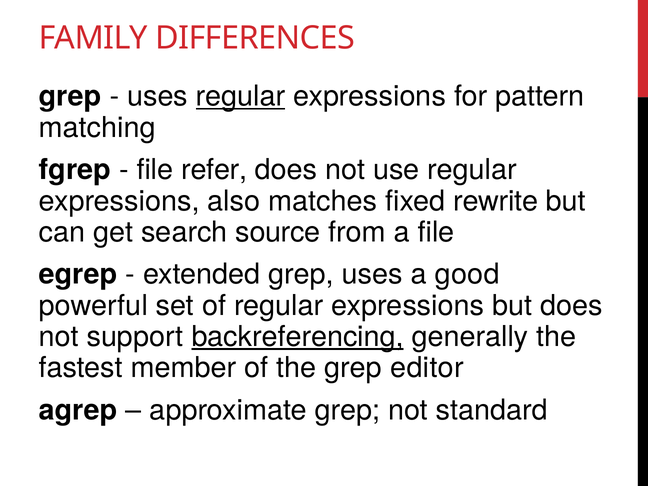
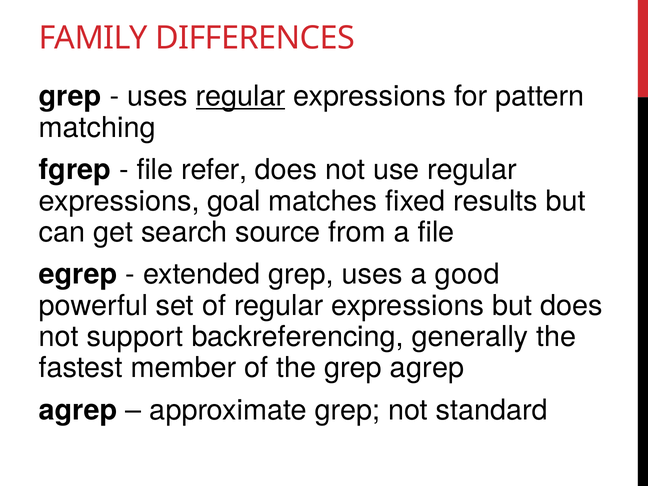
also: also -> goal
rewrite: rewrite -> results
backreferencing underline: present -> none
grep editor: editor -> agrep
